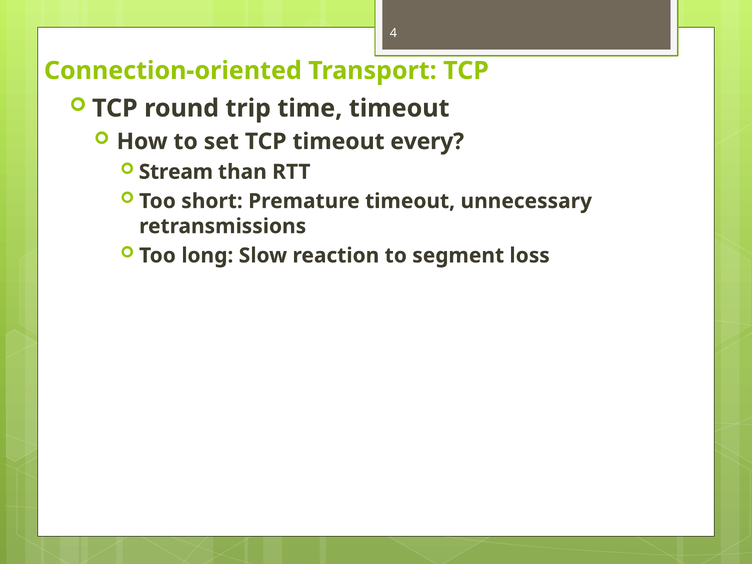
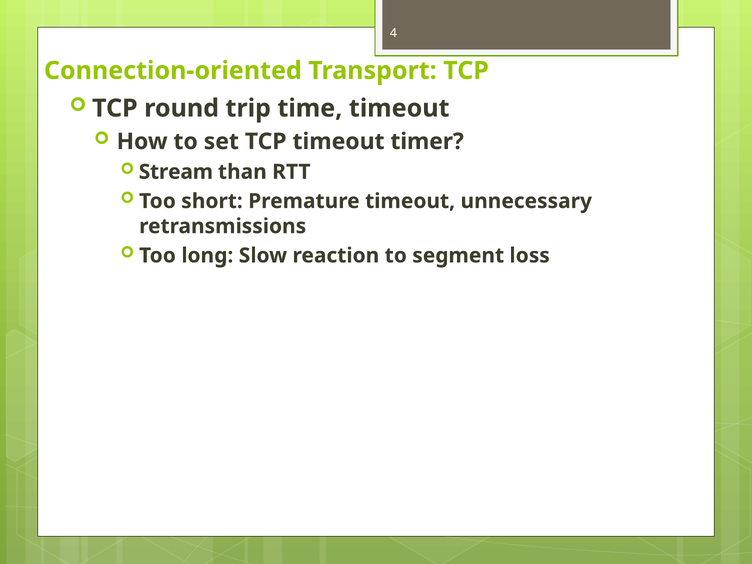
every: every -> timer
